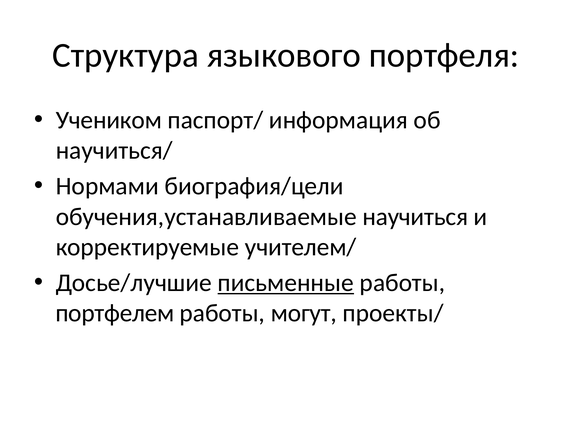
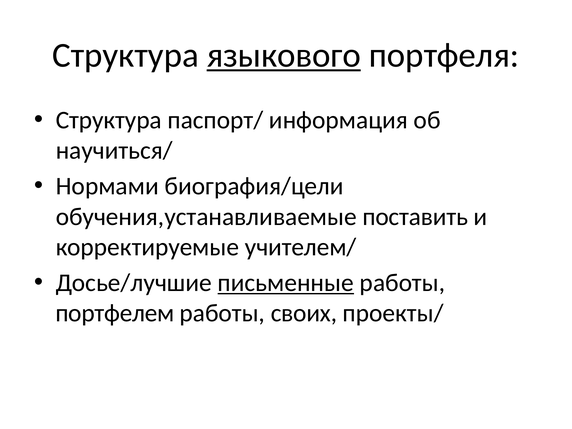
языкового underline: none -> present
Учеником at (109, 120): Учеником -> Структура
научиться: научиться -> поставить
могут: могут -> своих
